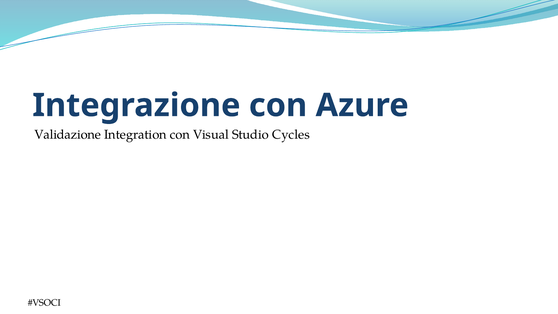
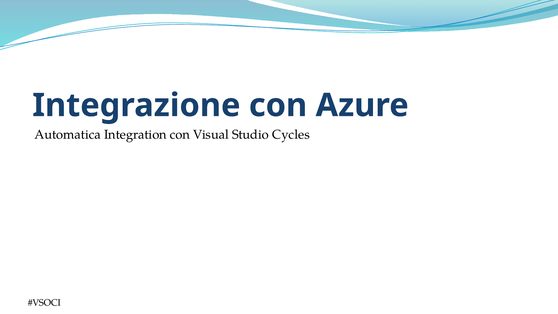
Validazione: Validazione -> Automatica
